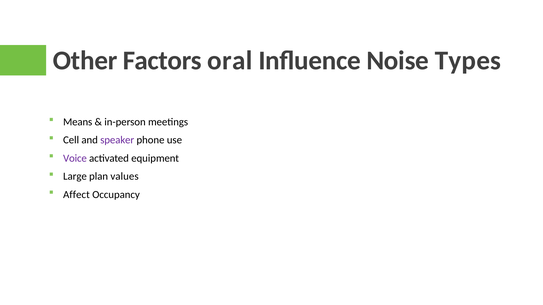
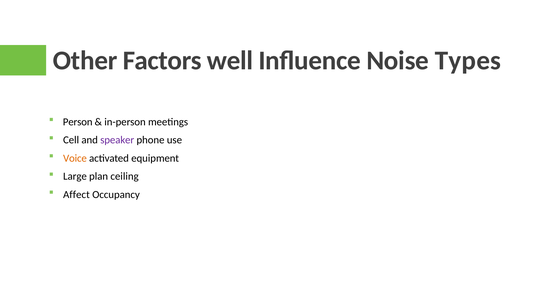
oral: oral -> well
Means: Means -> Person
Voice colour: purple -> orange
values: values -> ceiling
